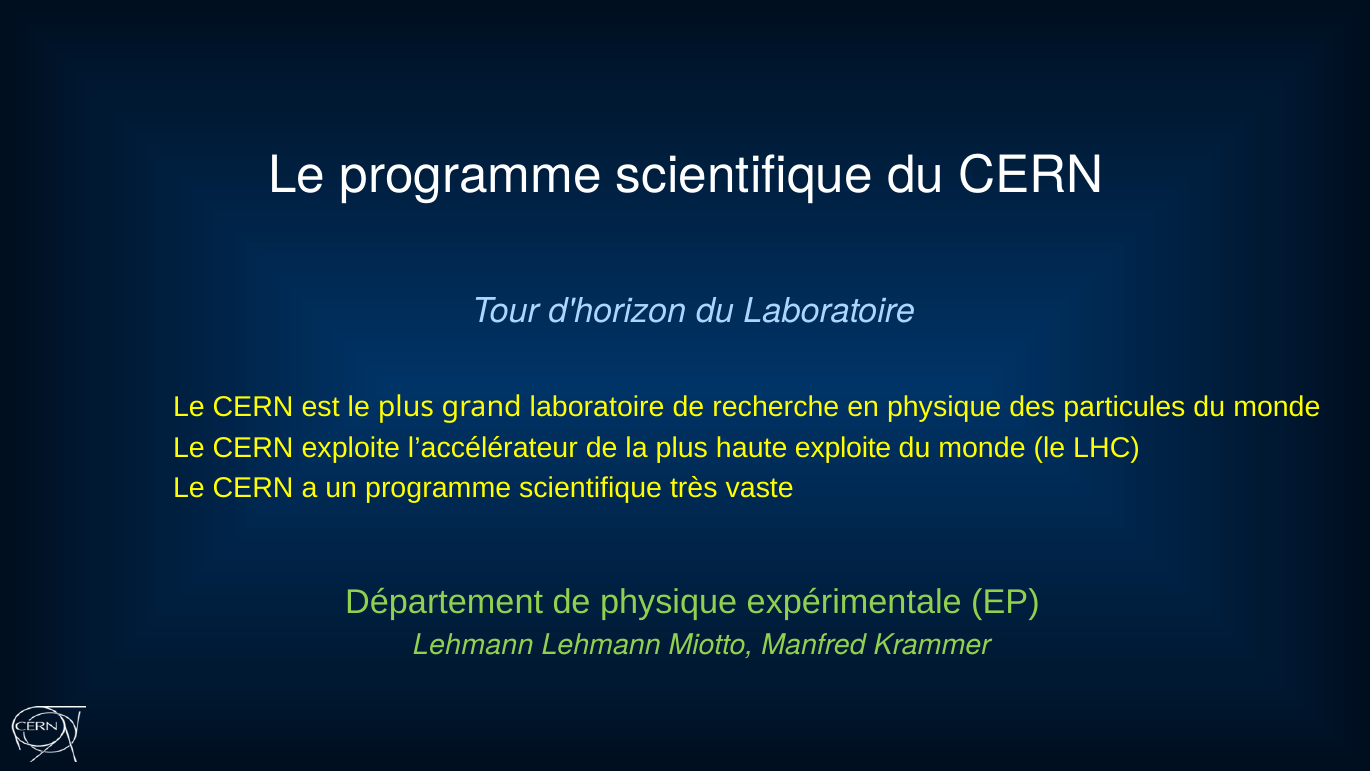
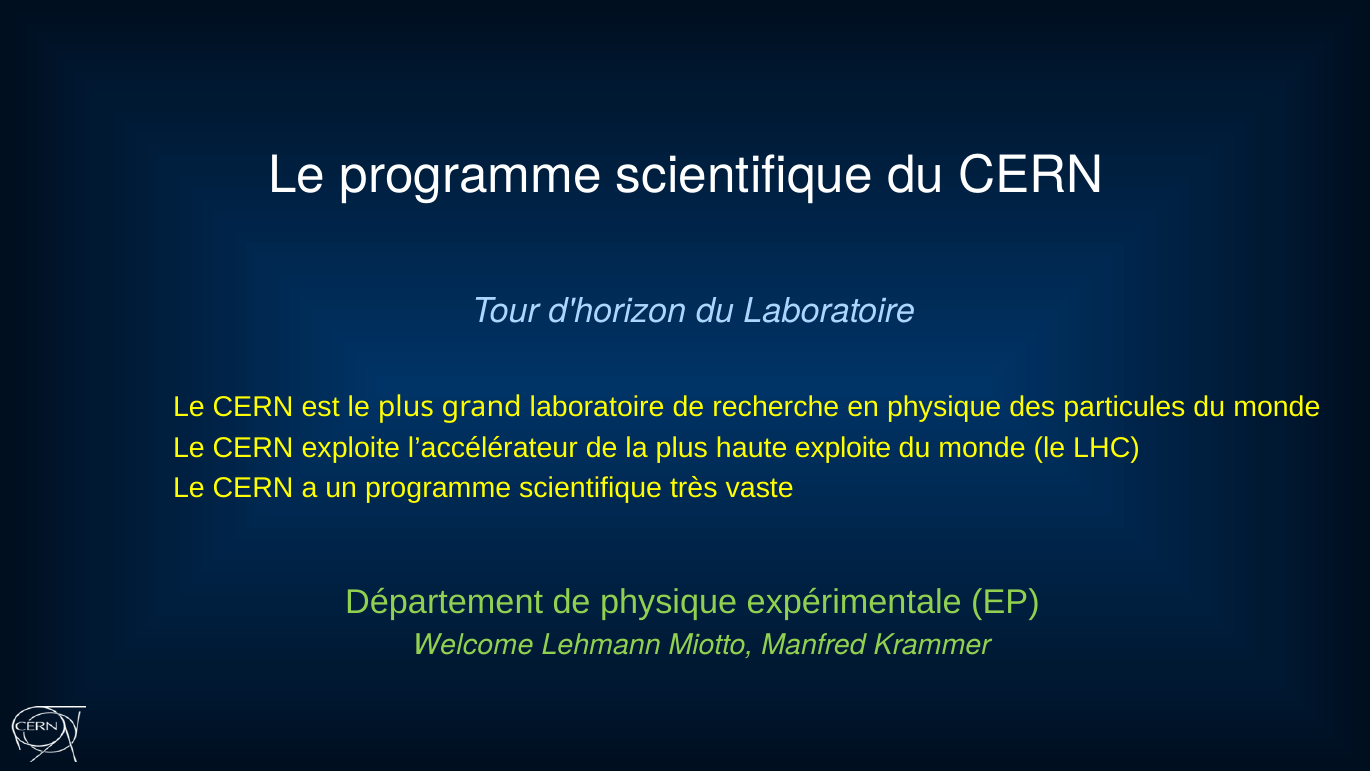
Lehmann at (473, 645): Lehmann -> Welcome
